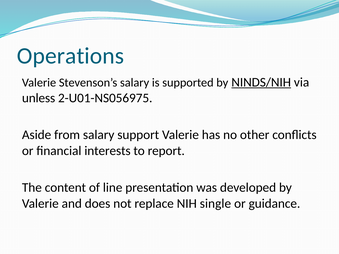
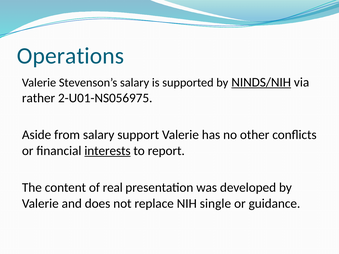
unless: unless -> rather
interests underline: none -> present
line: line -> real
